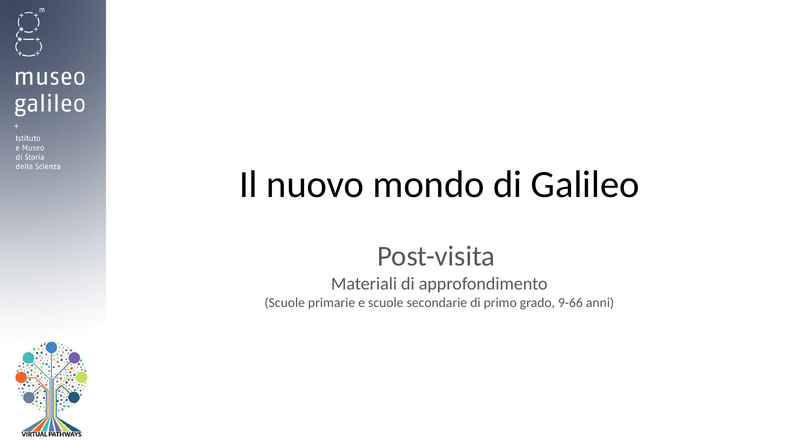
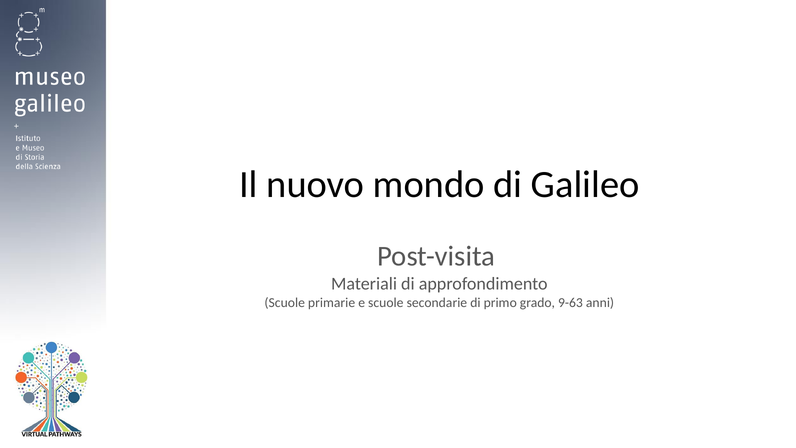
9-66: 9-66 -> 9-63
